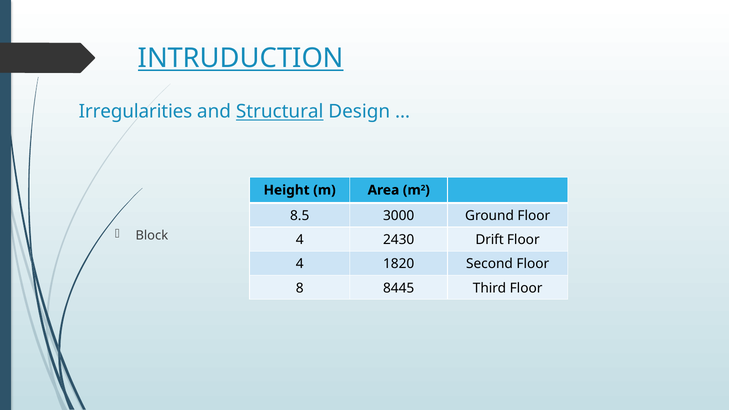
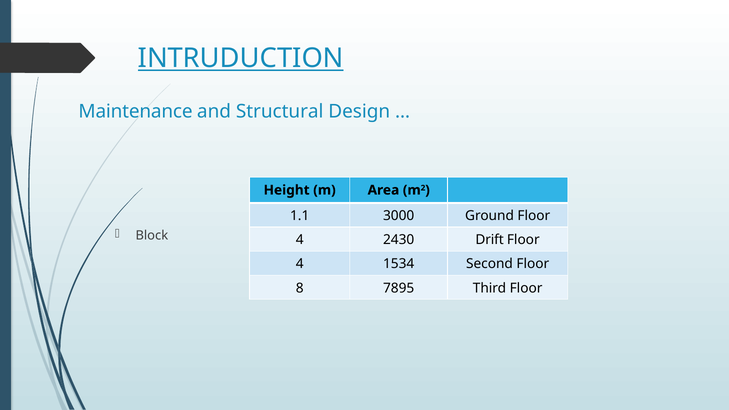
Irregularities: Irregularities -> Maintenance
Structural underline: present -> none
8.5: 8.5 -> 1.1
1820: 1820 -> 1534
8445: 8445 -> 7895
